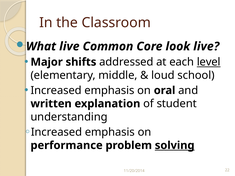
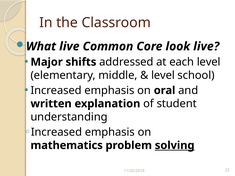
level at (209, 62) underline: present -> none
loud at (163, 75): loud -> level
performance: performance -> mathematics
